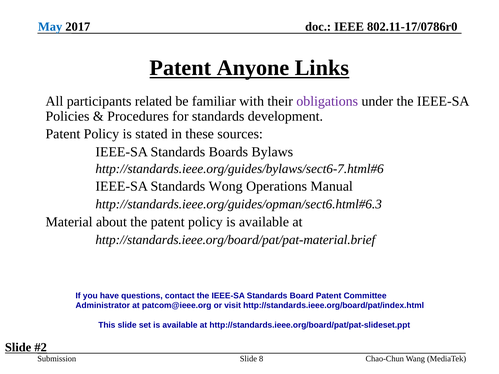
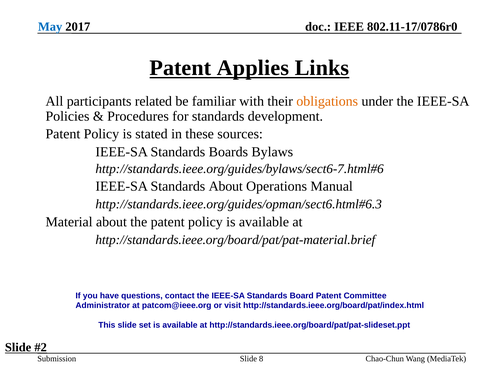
Anyone: Anyone -> Applies
obligations colour: purple -> orange
Standards Wong: Wong -> About
